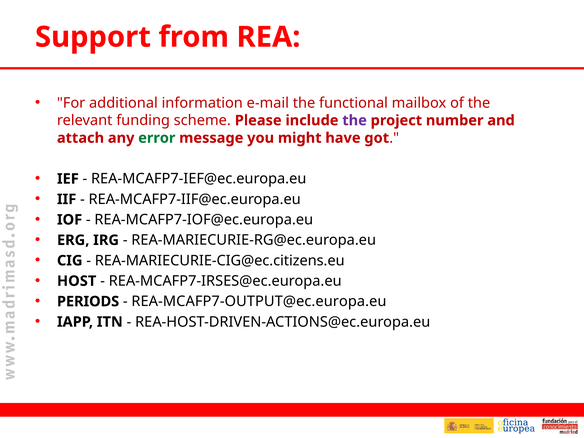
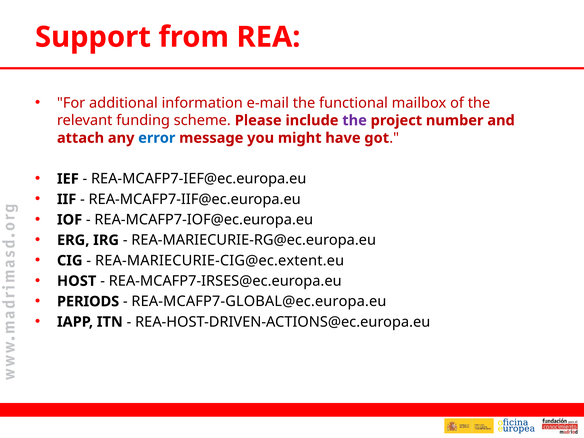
error colour: green -> blue
REA-MARIECURIE-CIG@ec.citizens.eu: REA-MARIECURIE-CIG@ec.citizens.eu -> REA-MARIECURIE-CIG@ec.extent.eu
REA-MCAFP7-OUTPUT@ec.europa.eu: REA-MCAFP7-OUTPUT@ec.europa.eu -> REA-MCAFP7-GLOBAL@ec.europa.eu
